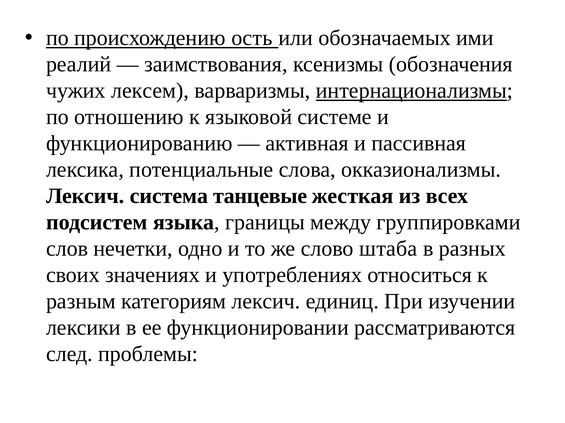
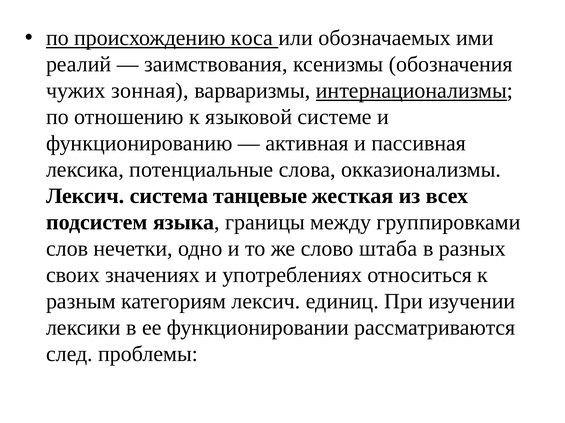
ость: ость -> коса
лексем: лексем -> зонная
